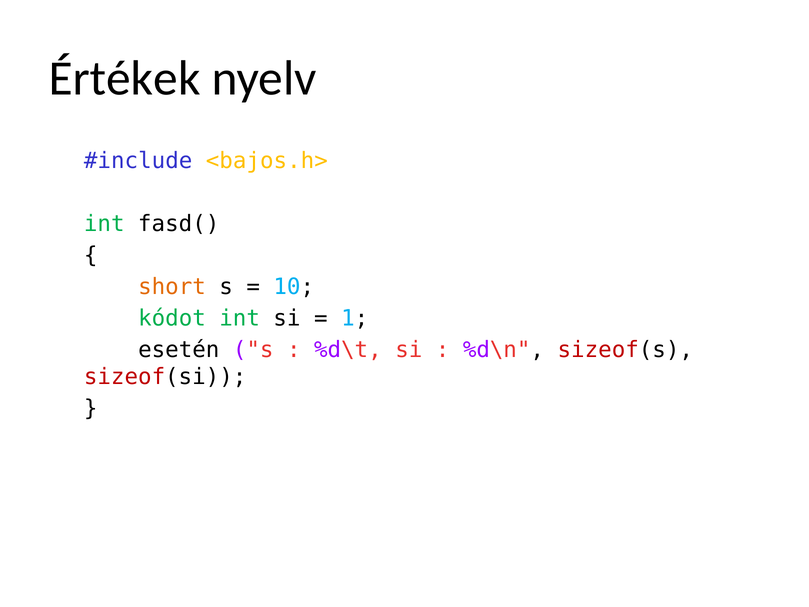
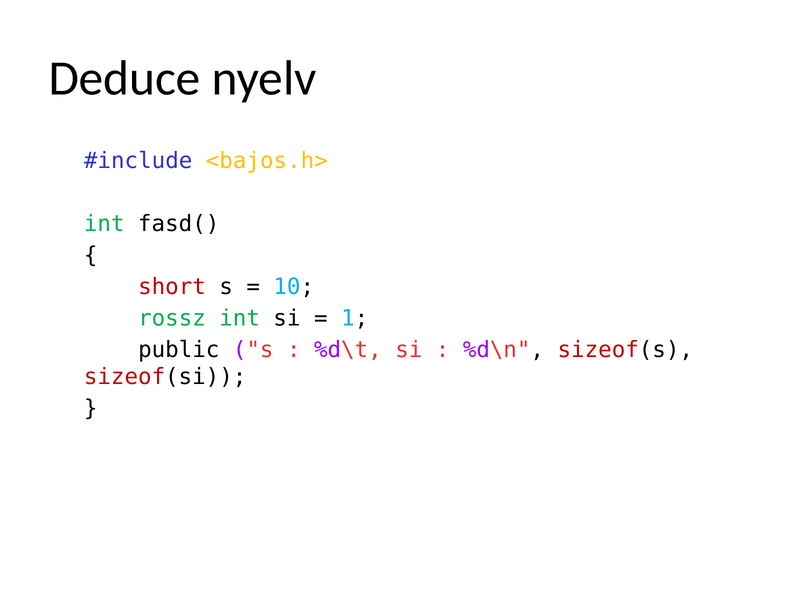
Értékek: Értékek -> Deduce
short colour: orange -> red
kódot: kódot -> rossz
esetén: esetén -> public
